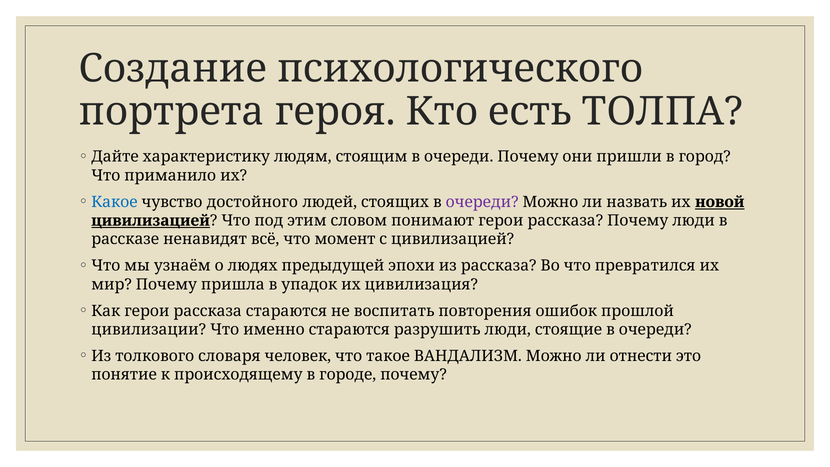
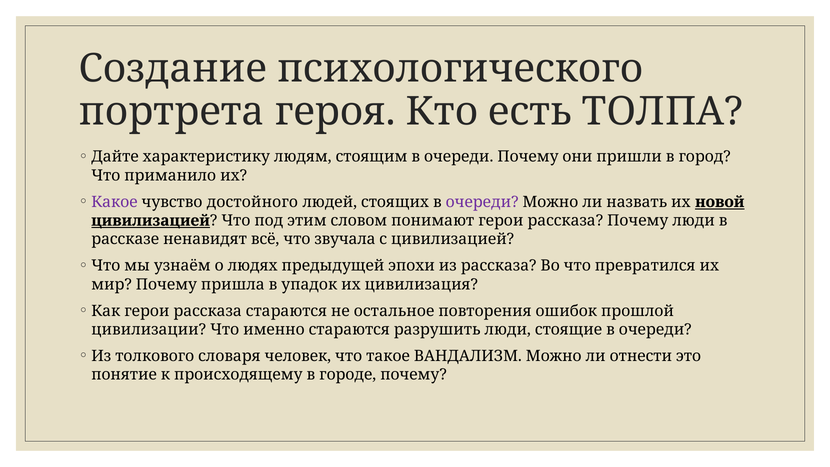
Какое colour: blue -> purple
момент: момент -> звучала
воспитать: воспитать -> остальное
